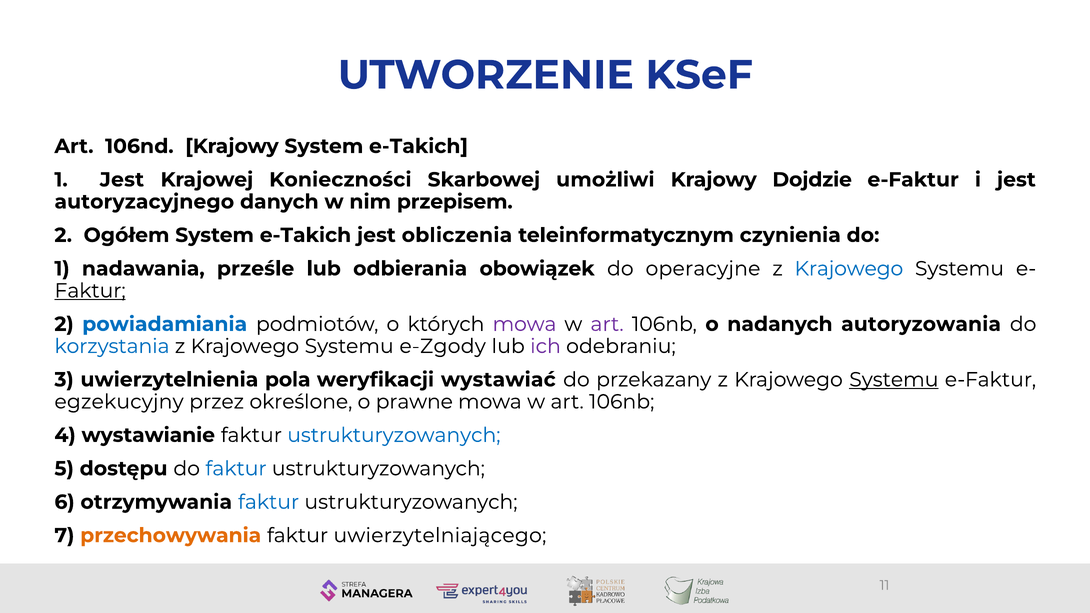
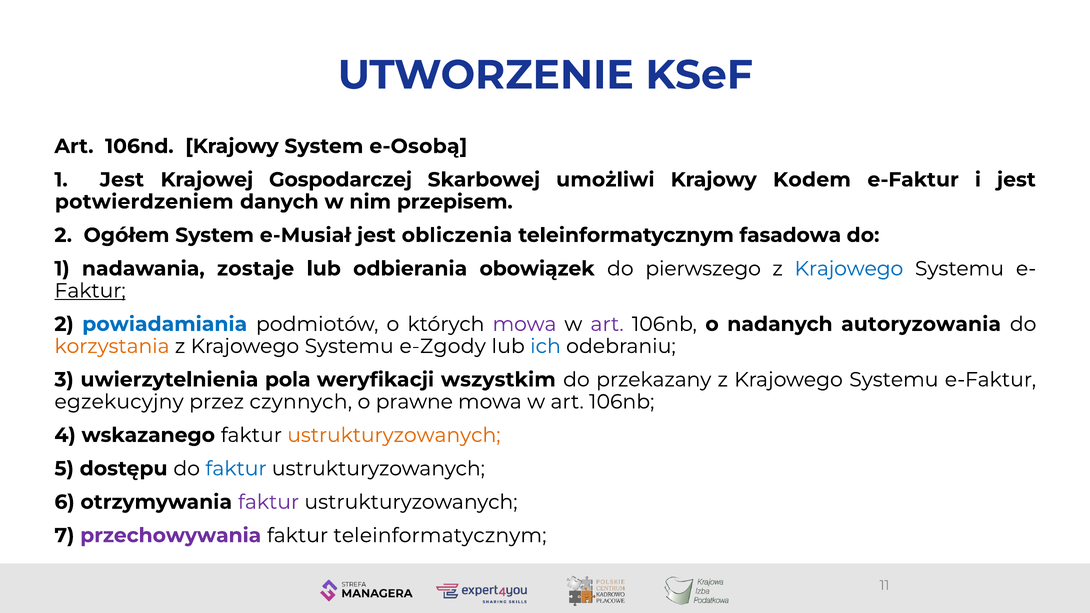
Krajowy System e-Takich: e-Takich -> e-Osobą
Konieczności: Konieczności -> Gospodarczej
Dojdzie: Dojdzie -> Kodem
autoryzacyjnego: autoryzacyjnego -> potwierdzeniem
e-Takich at (305, 235): e-Takich -> e-Musiał
czynienia: czynienia -> fasadowa
prześle: prześle -> zostaje
operacyjne: operacyjne -> pierwszego
korzystania colour: blue -> orange
ich colour: purple -> blue
wystawiać: wystawiać -> wszystkim
Systemu at (894, 380) underline: present -> none
określone: określone -> czynnych
wystawianie: wystawianie -> wskazanego
ustrukturyzowanych at (394, 435) colour: blue -> orange
faktur at (269, 502) colour: blue -> purple
przechowywania colour: orange -> purple
faktur uwierzytelniającego: uwierzytelniającego -> teleinformatycznym
